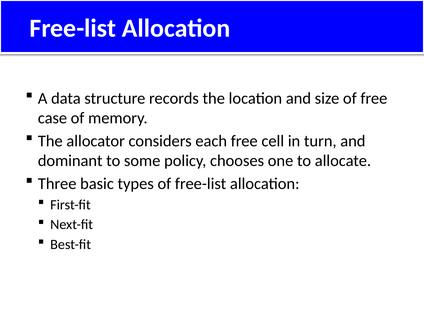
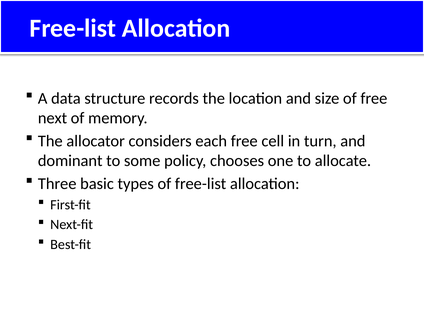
case: case -> next
